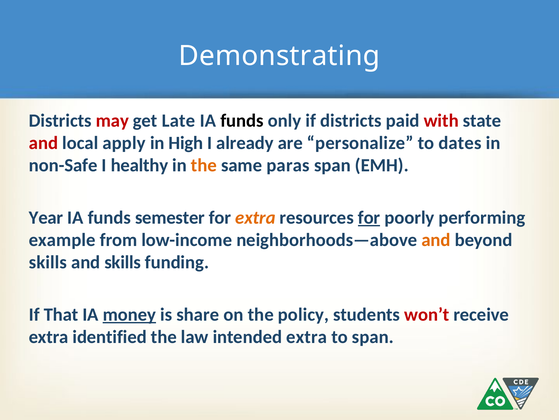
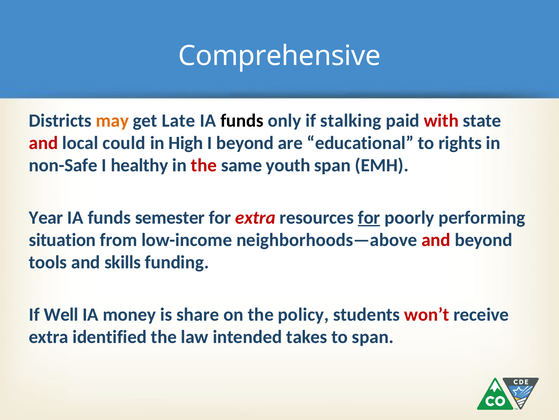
Demonstrating: Demonstrating -> Comprehensive
may colour: red -> orange
if districts: districts -> stalking
apply: apply -> could
I already: already -> beyond
personalize: personalize -> educational
dates: dates -> rights
the at (204, 165) colour: orange -> red
paras: paras -> youth
extra at (255, 217) colour: orange -> red
example: example -> situation
and at (436, 240) colour: orange -> red
skills at (48, 262): skills -> tools
That: That -> Well
money underline: present -> none
intended extra: extra -> takes
